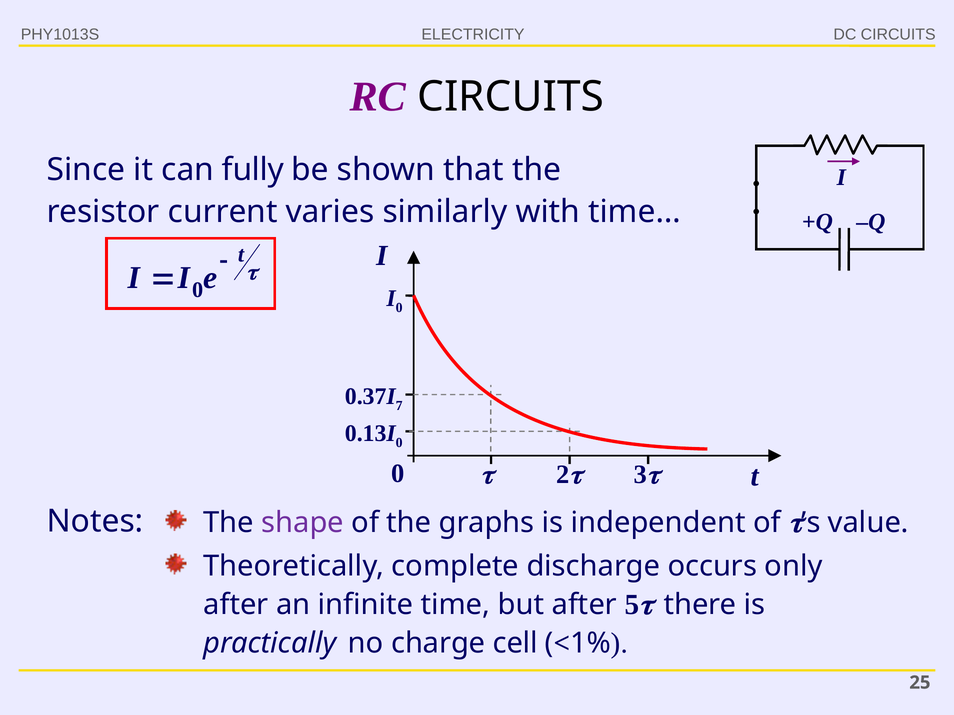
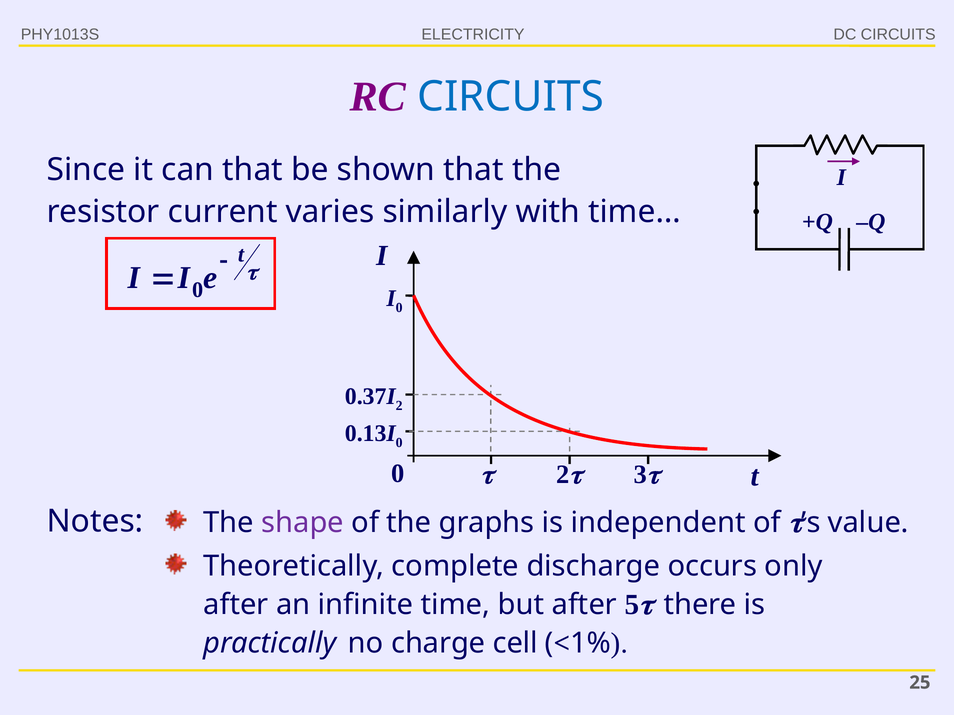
CIRCUITS at (511, 97) colour: black -> blue
can fully: fully -> that
7: 7 -> 2
